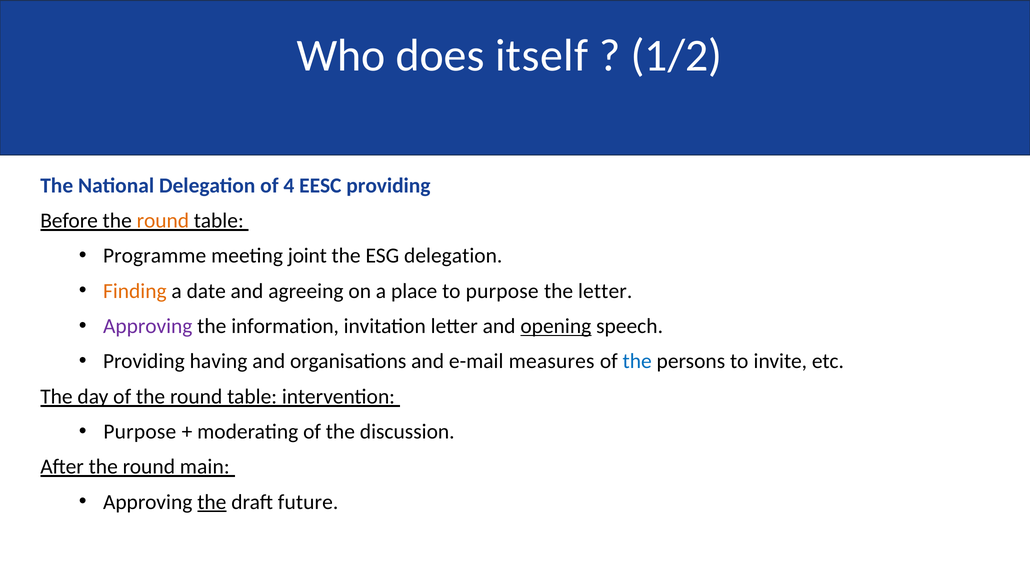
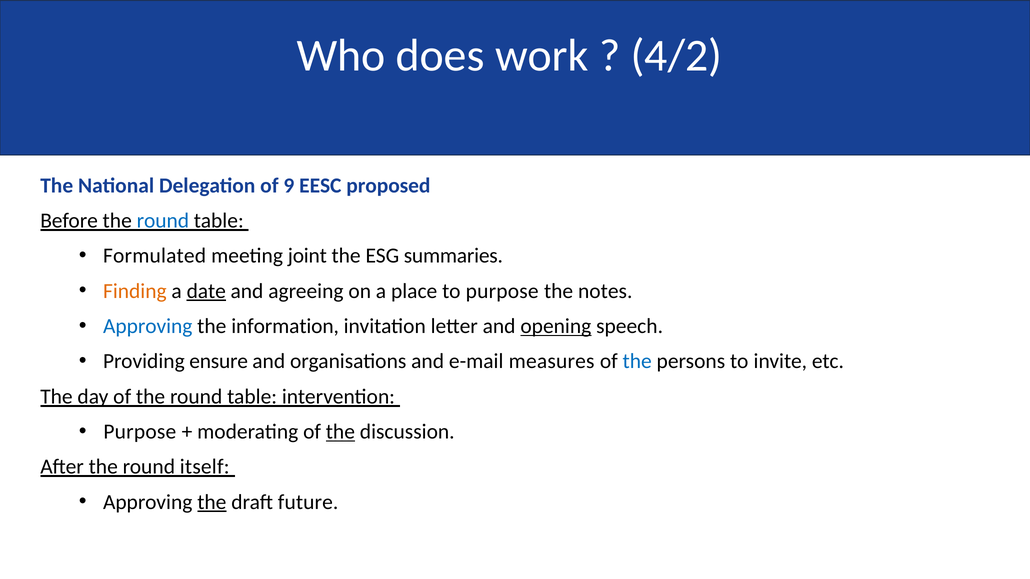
itself: itself -> work
1/2: 1/2 -> 4/2
4: 4 -> 9
EESC providing: providing -> proposed
round at (163, 221) colour: orange -> blue
Programme: Programme -> Formulated
ESG delegation: delegation -> summaries
date underline: none -> present
the letter: letter -> notes
Approving at (148, 326) colour: purple -> blue
having: having -> ensure
the at (340, 432) underline: none -> present
main: main -> itself
